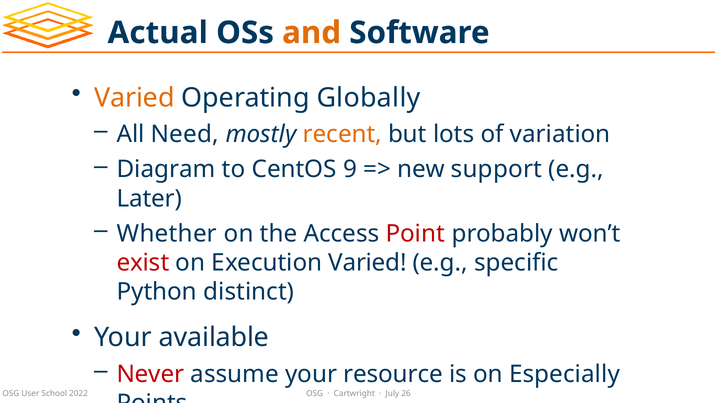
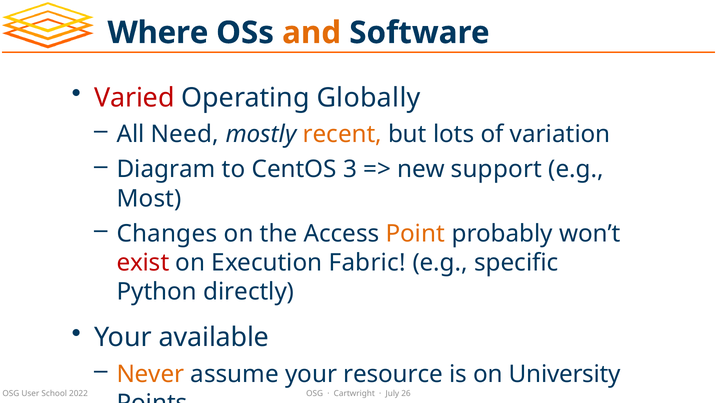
Actual: Actual -> Where
Varied at (134, 98) colour: orange -> red
9: 9 -> 3
Later at (149, 199): Later -> Most
Whether: Whether -> Changes
Point colour: red -> orange
Execution Varied: Varied -> Fabric
distinct: distinct -> directly
Never colour: red -> orange
Especially: Especially -> University
